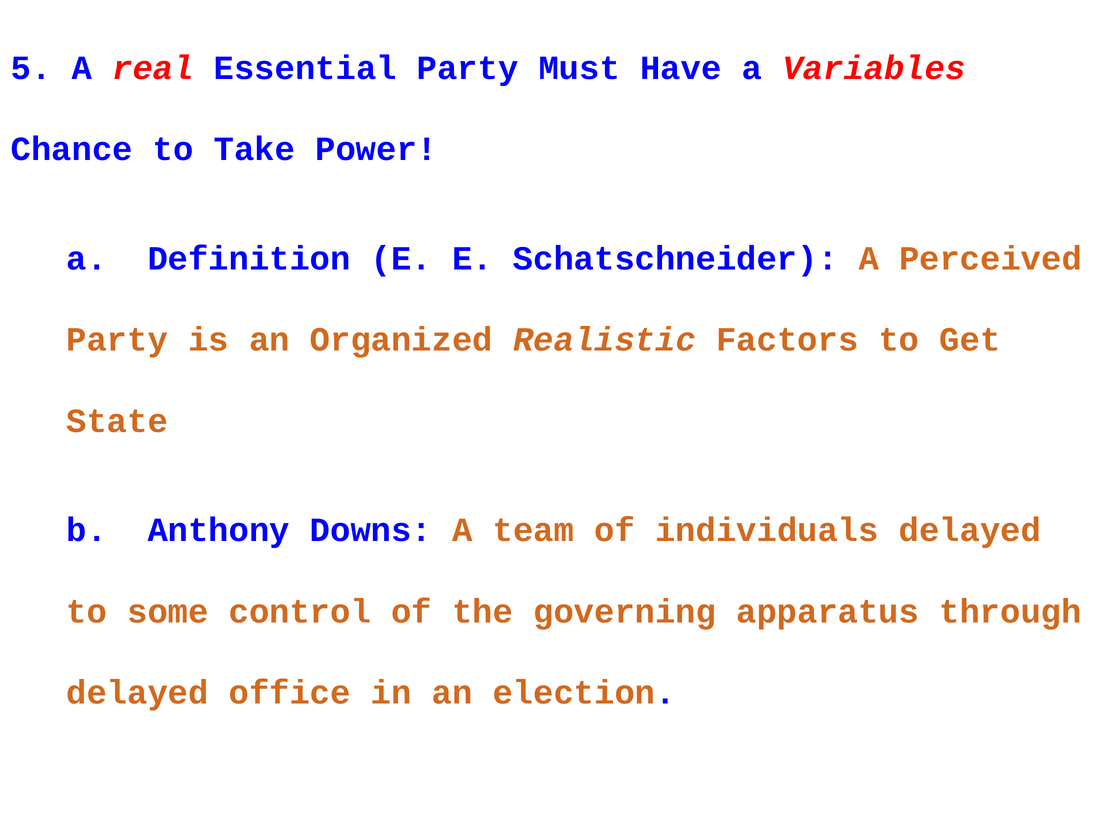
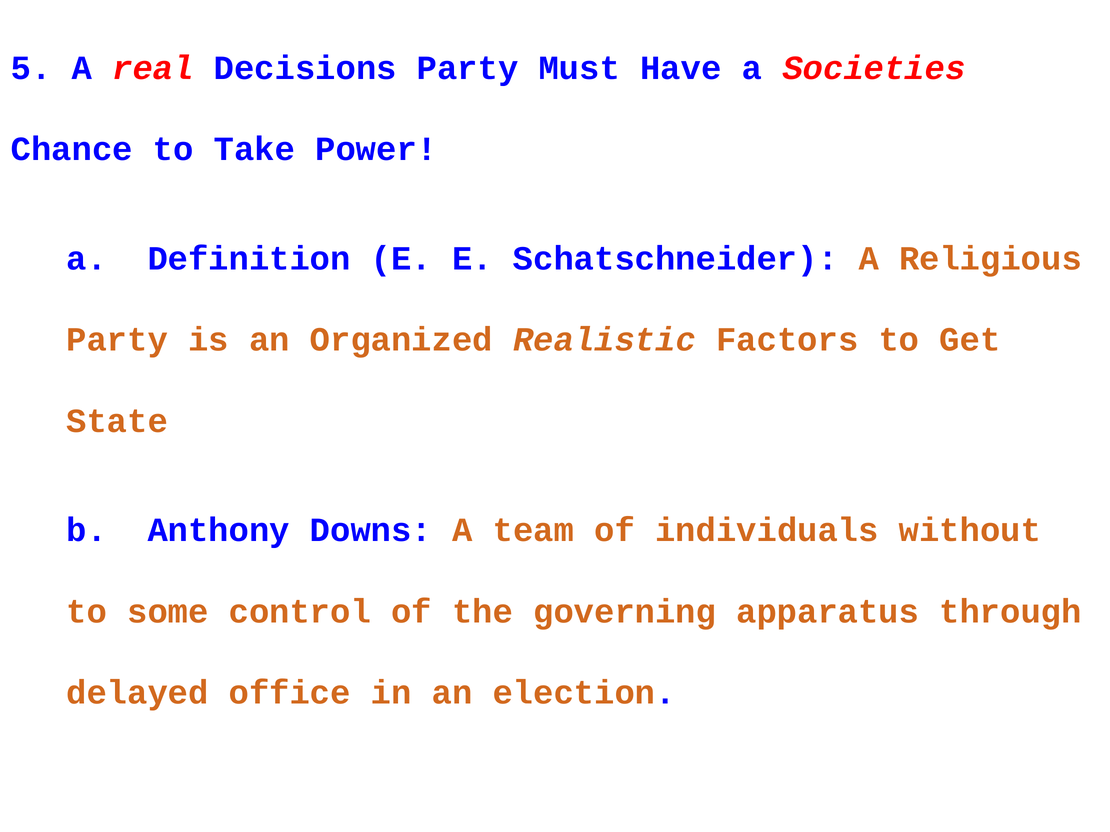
Essential: Essential -> Decisions
Variables: Variables -> Societies
Perceived: Perceived -> Religious
individuals delayed: delayed -> without
